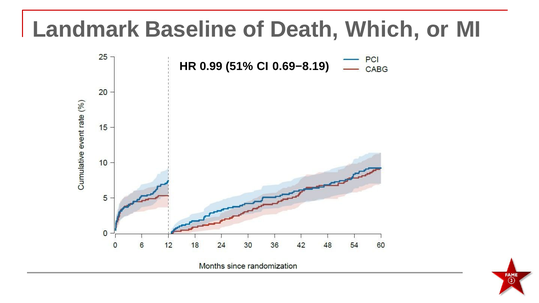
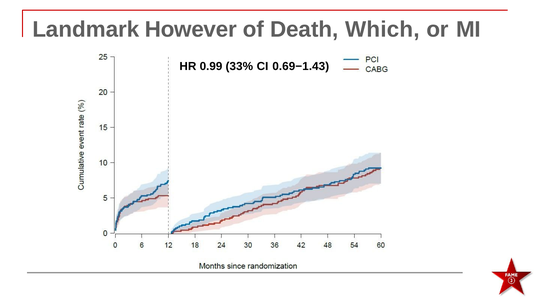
Baseline: Baseline -> However
51%: 51% -> 33%
0.69−8.19: 0.69−8.19 -> 0.69−1.43
